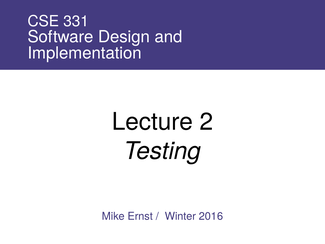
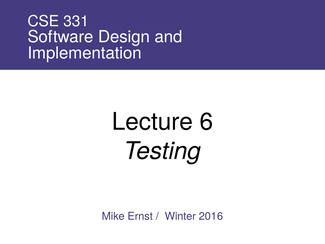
2: 2 -> 6
